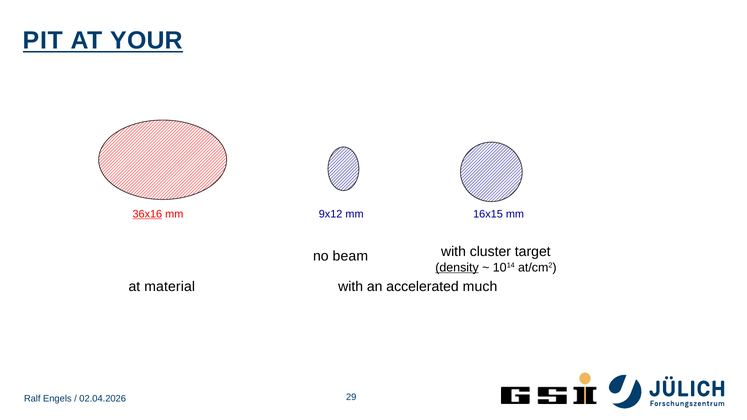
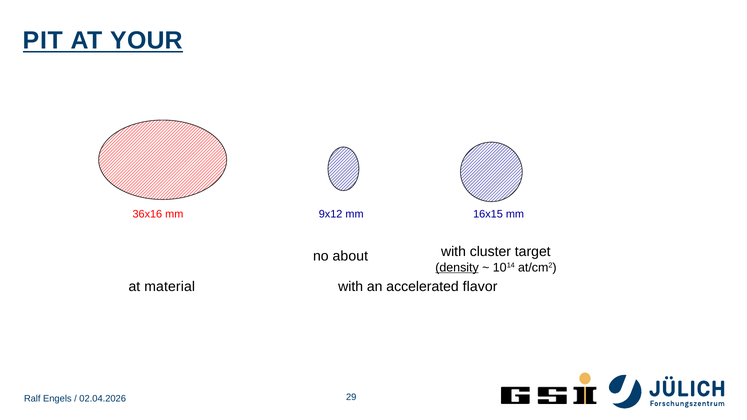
36x16 underline: present -> none
beam: beam -> about
much: much -> flavor
